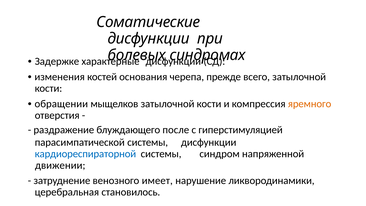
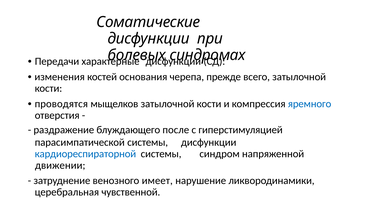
Задержке: Задержке -> Передачи
обращении: обращении -> проводятся
яремного colour: orange -> blue
становилось: становилось -> чувственной
